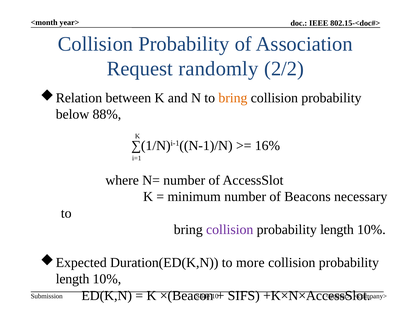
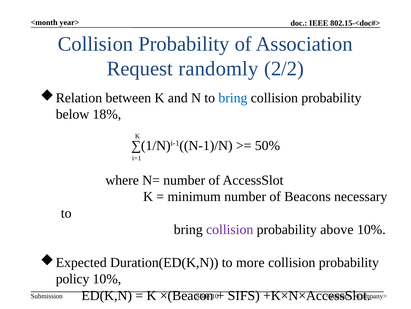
bring at (233, 98) colour: orange -> blue
88%: 88% -> 18%
16%: 16% -> 50%
length at (337, 229): length -> above
length at (73, 278): length -> policy
